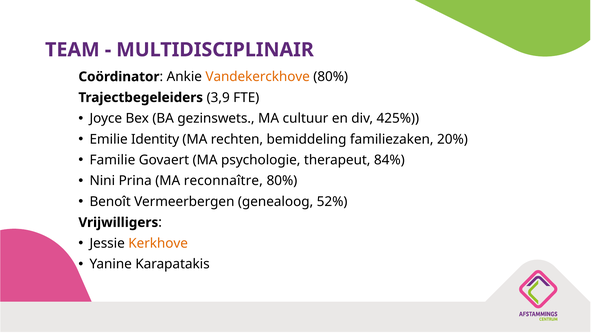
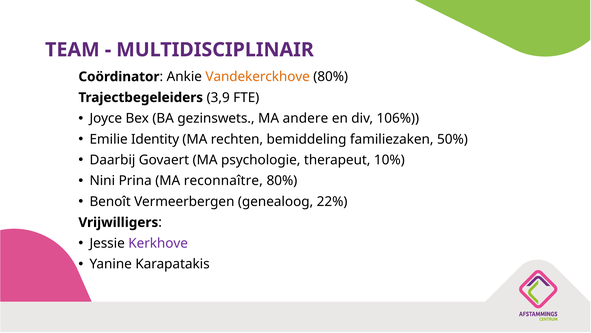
cultuur: cultuur -> andere
425%: 425% -> 106%
20%: 20% -> 50%
Familie: Familie -> Daarbij
84%: 84% -> 10%
52%: 52% -> 22%
Kerkhove colour: orange -> purple
